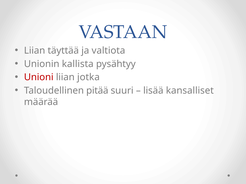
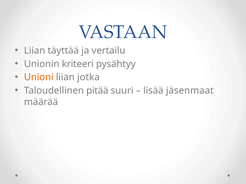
valtiota: valtiota -> vertailu
kallista: kallista -> kriteeri
Unioni colour: red -> orange
kansalliset: kansalliset -> jäsenmaat
